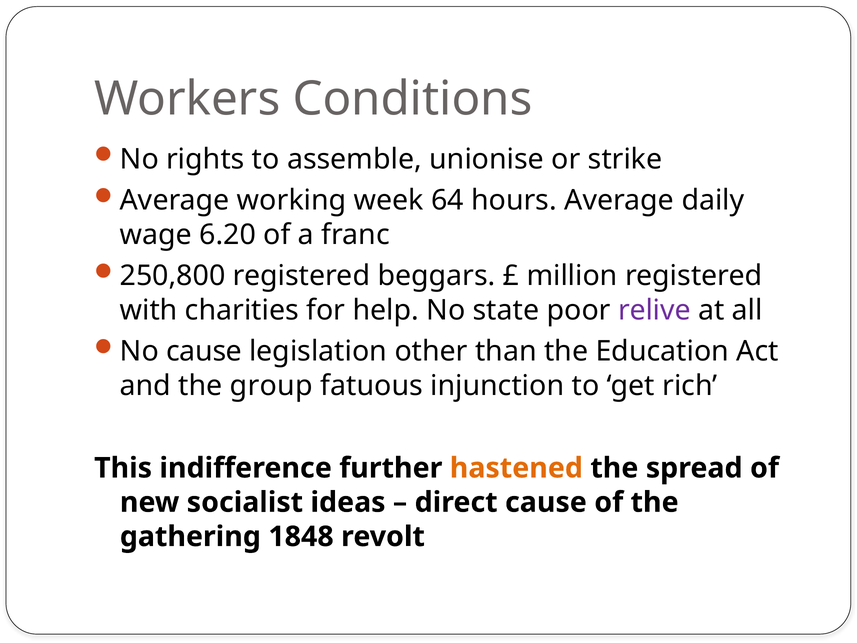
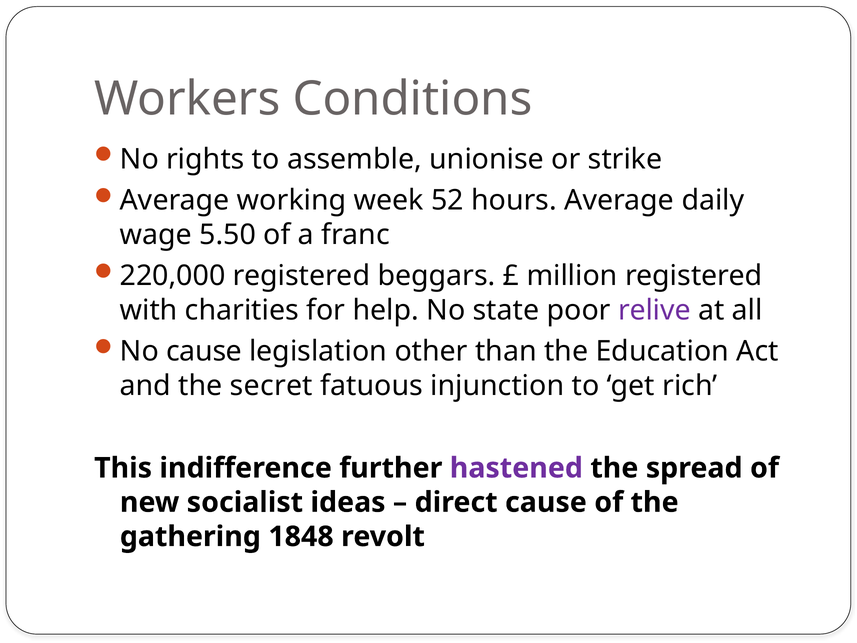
64: 64 -> 52
6.20: 6.20 -> 5.50
250,800: 250,800 -> 220,000
group: group -> secret
hastened colour: orange -> purple
